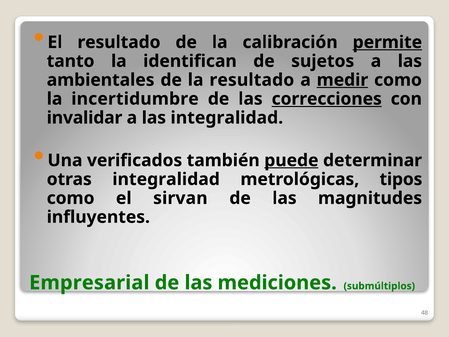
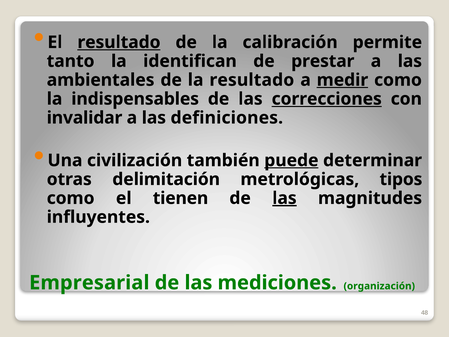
resultado at (119, 42) underline: none -> present
permite underline: present -> none
sujetos: sujetos -> prestar
incertidumbre: incertidumbre -> indispensables
las integralidad: integralidad -> definiciones
verificados: verificados -> civilización
otras integralidad: integralidad -> delimitación
sirvan: sirvan -> tienen
las at (284, 198) underline: none -> present
submúltiplos: submúltiplos -> organización
